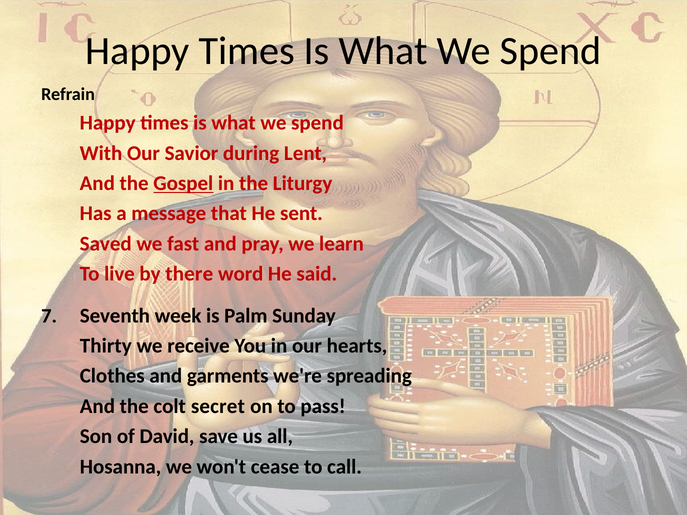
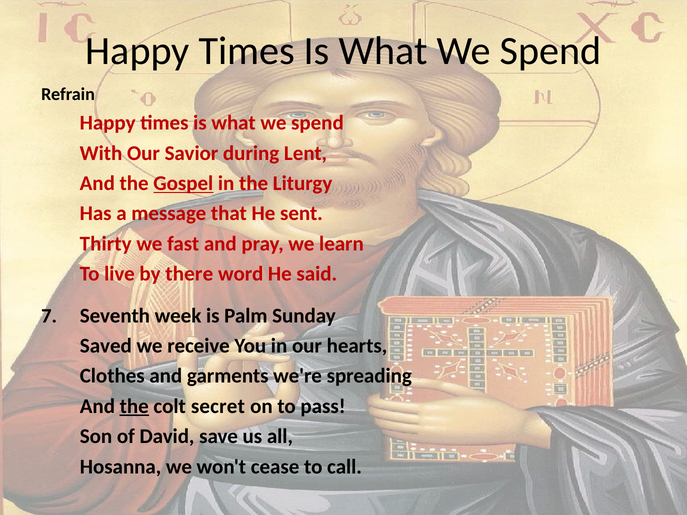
Saved: Saved -> Thirty
Thirty: Thirty -> Saved
the at (134, 406) underline: none -> present
